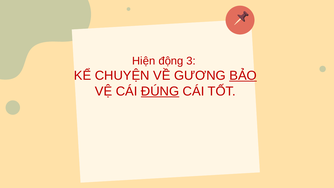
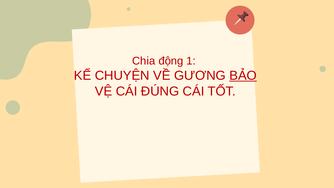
Hiện: Hiện -> Chia
3: 3 -> 1
ĐÚNG underline: present -> none
